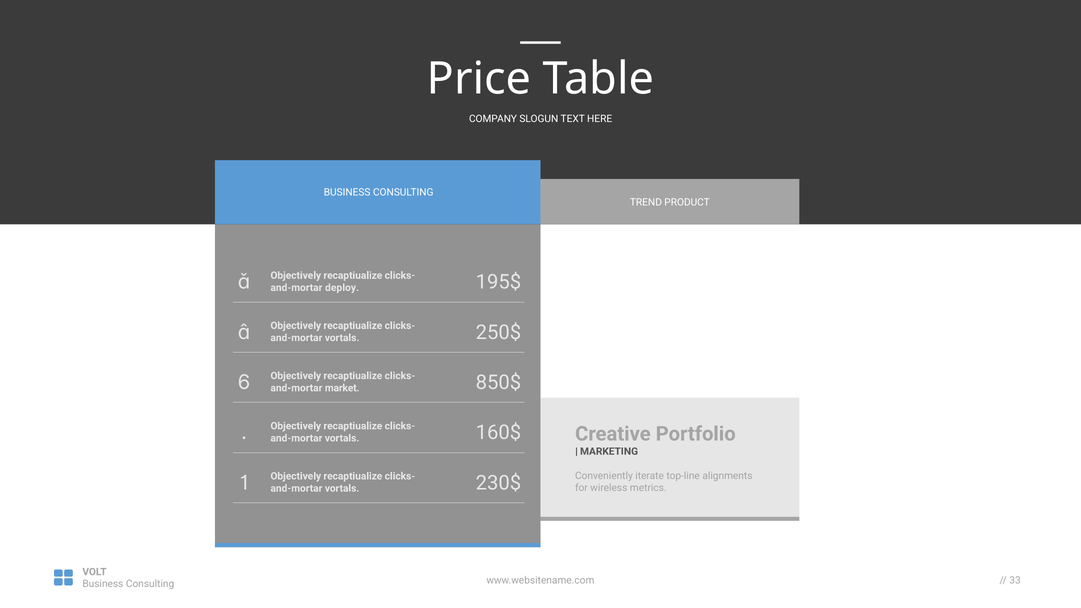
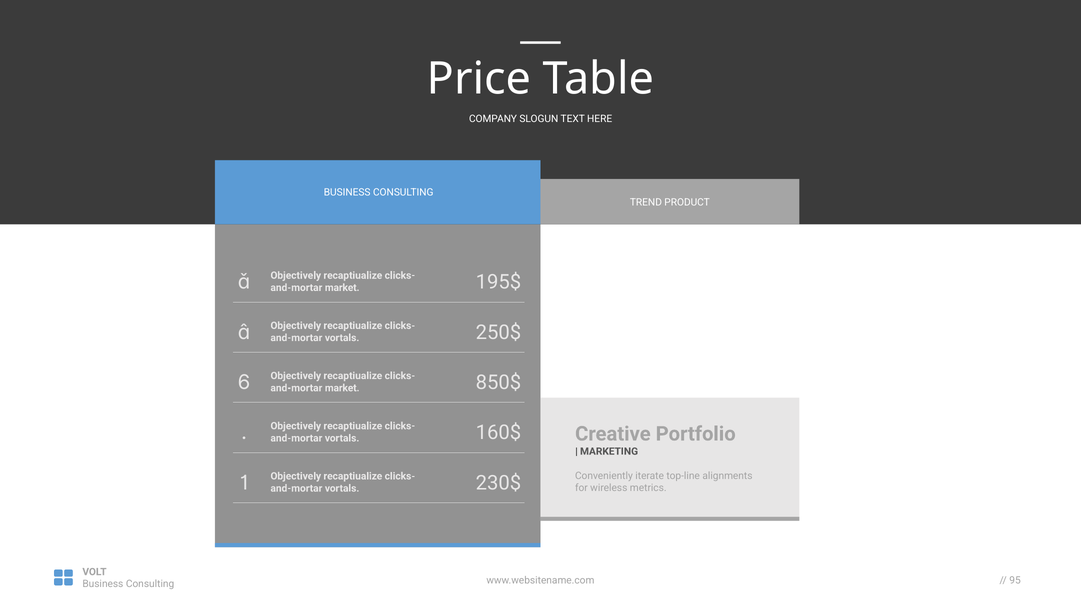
deploy at (342, 288): deploy -> market
33: 33 -> 95
